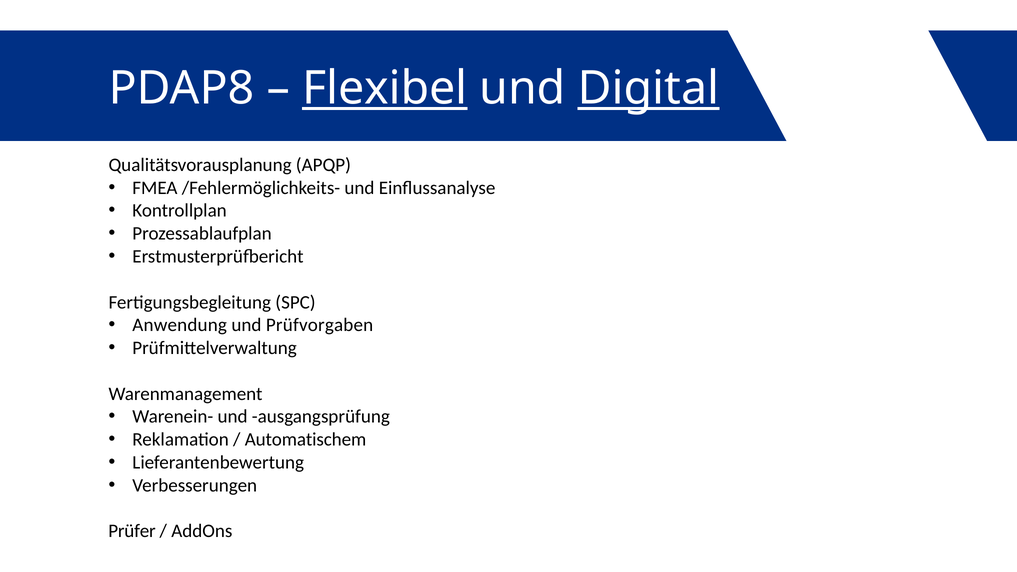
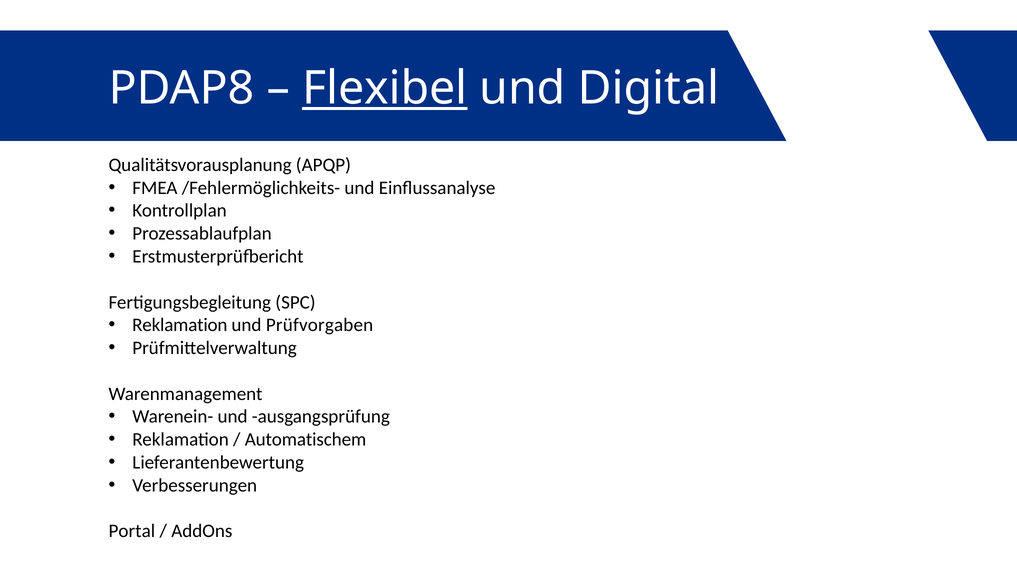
Digital underline: present -> none
Anwendung at (180, 325): Anwendung -> Reklamation
Prüfer: Prüfer -> Portal
